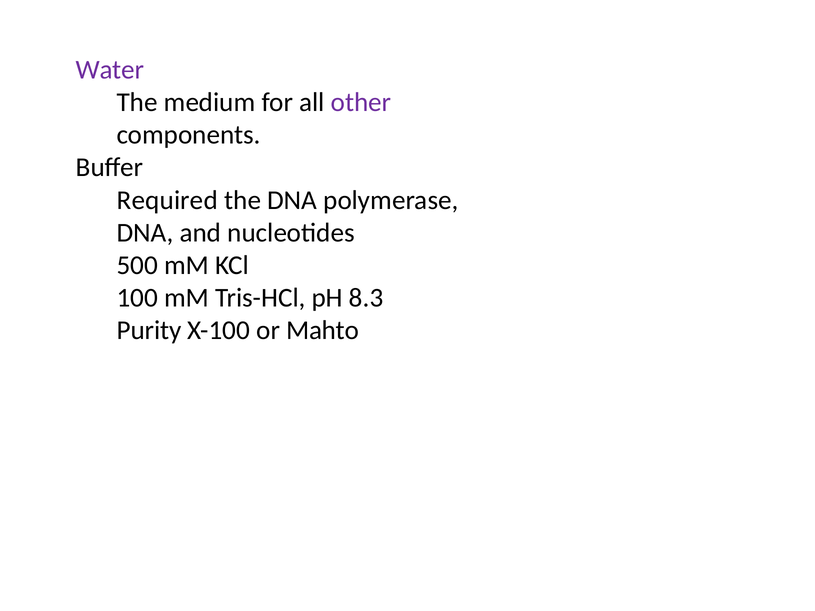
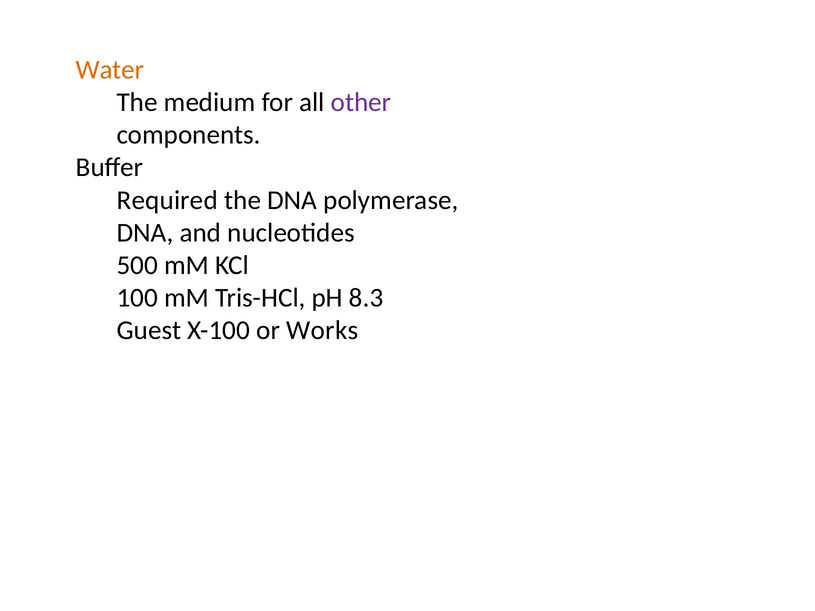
Water colour: purple -> orange
Purity: Purity -> Guest
Mahto: Mahto -> Works
